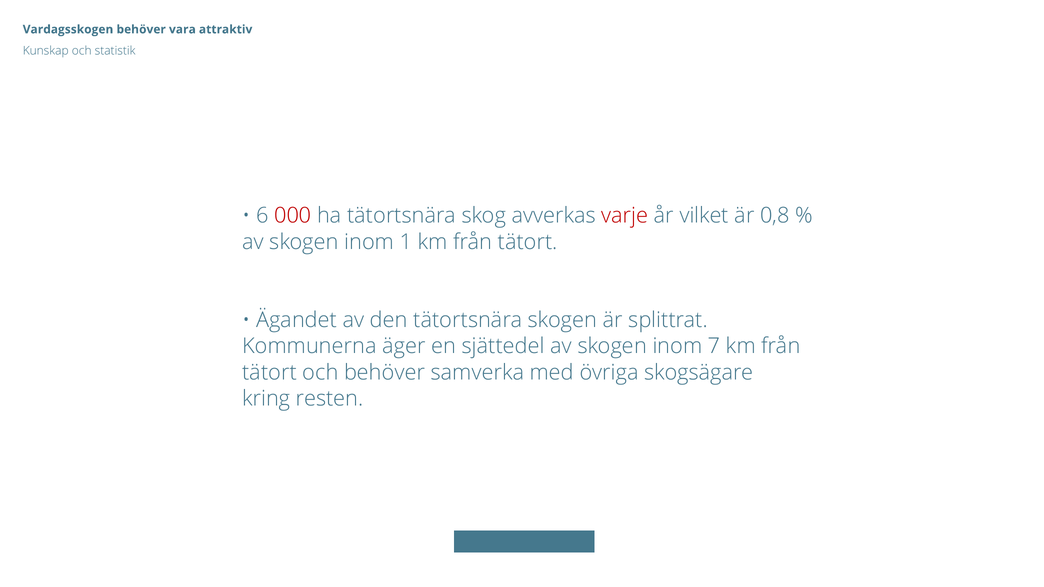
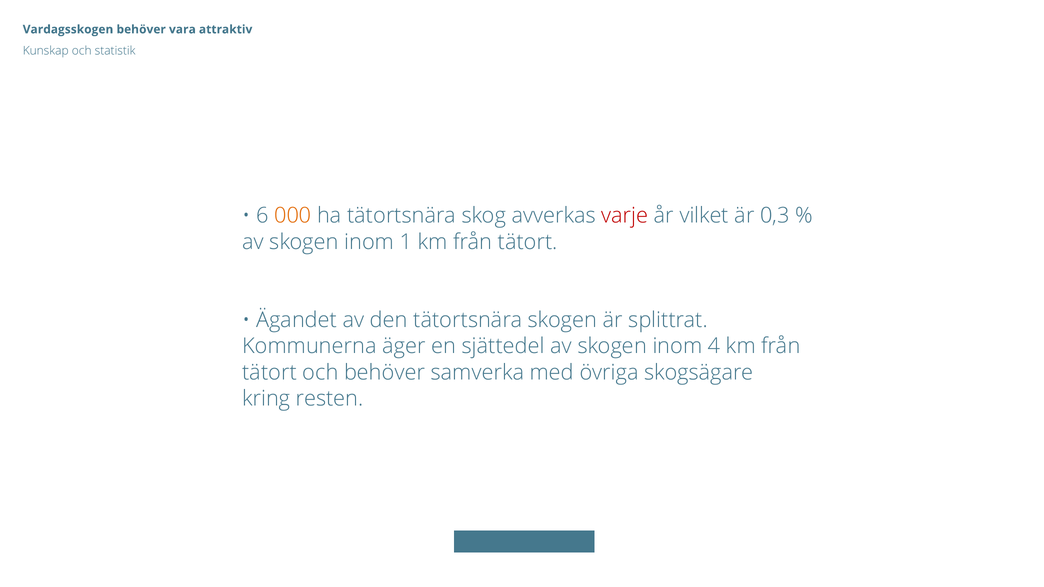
000 colour: red -> orange
0,8: 0,8 -> 0,3
7: 7 -> 4
